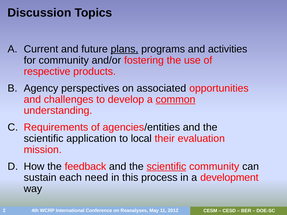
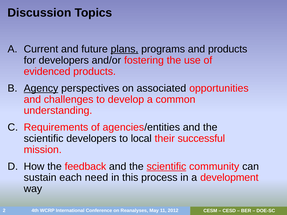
and activities: activities -> products
for community: community -> developers
respective: respective -> evidenced
Agency underline: none -> present
common underline: present -> none
scientific application: application -> developers
evaluation: evaluation -> successful
